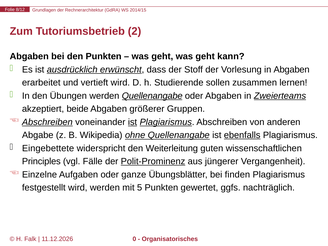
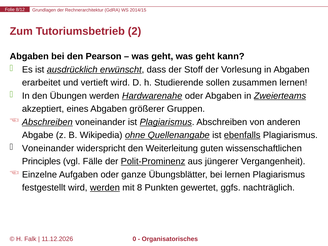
den Punkten: Punkten -> Pearson
werden Quellenangabe: Quellenangabe -> Hardwarenahe
beide: beide -> eines
ist at (133, 122) underline: present -> none
Eingebettete at (48, 148): Eingebettete -> Voneinander
bei finden: finden -> lernen
werden at (105, 188) underline: none -> present
5: 5 -> 8
